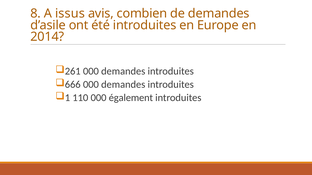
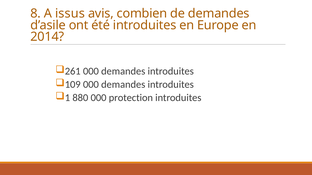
666: 666 -> 109
110: 110 -> 880
également: également -> protection
